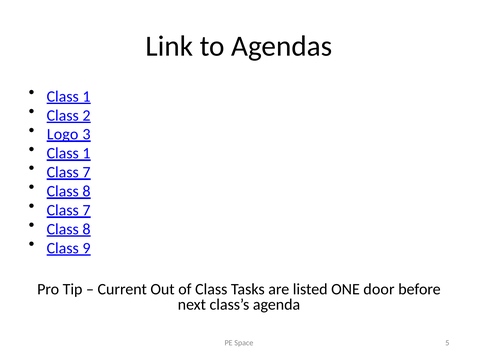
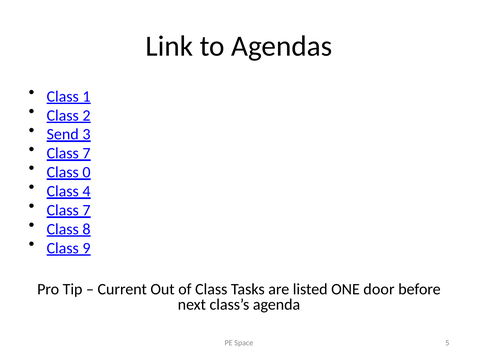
Logo: Logo -> Send
1 at (86, 153): 1 -> 7
7 at (86, 172): 7 -> 0
8 at (86, 191): 8 -> 4
